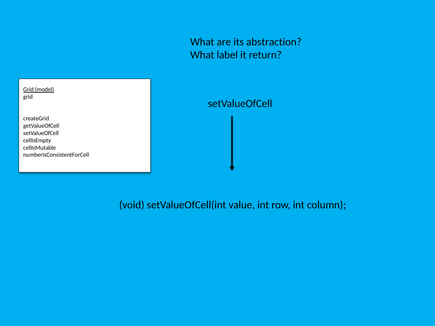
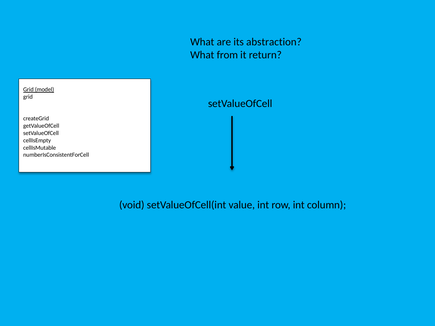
label: label -> from
